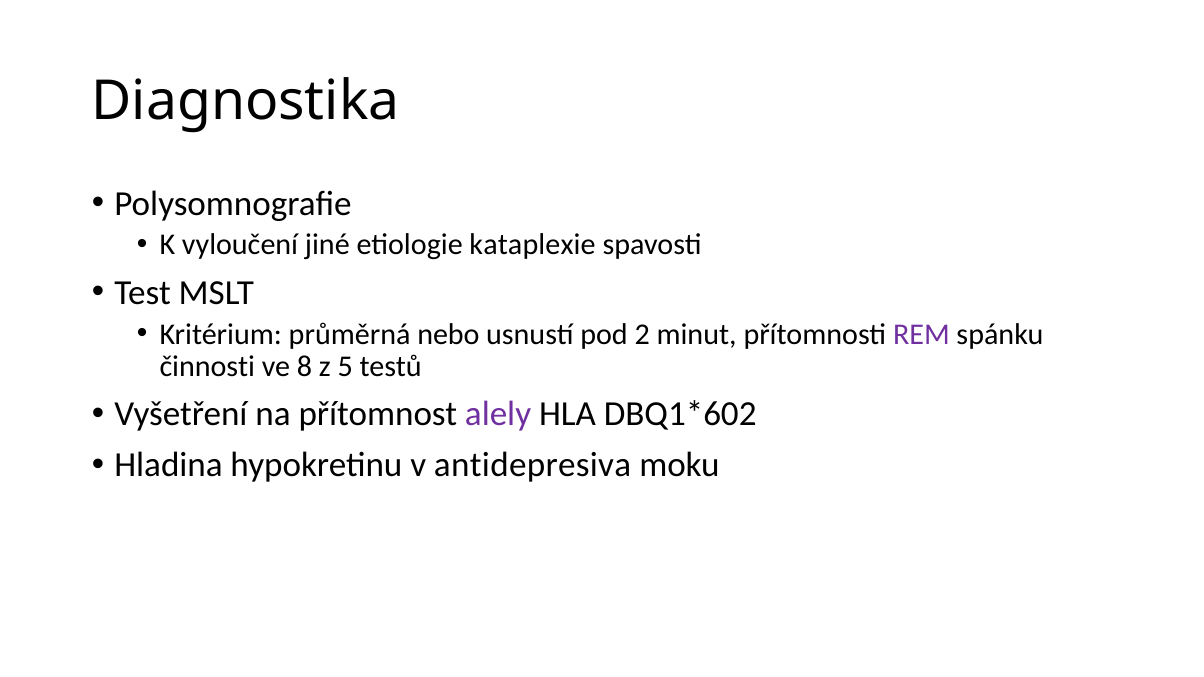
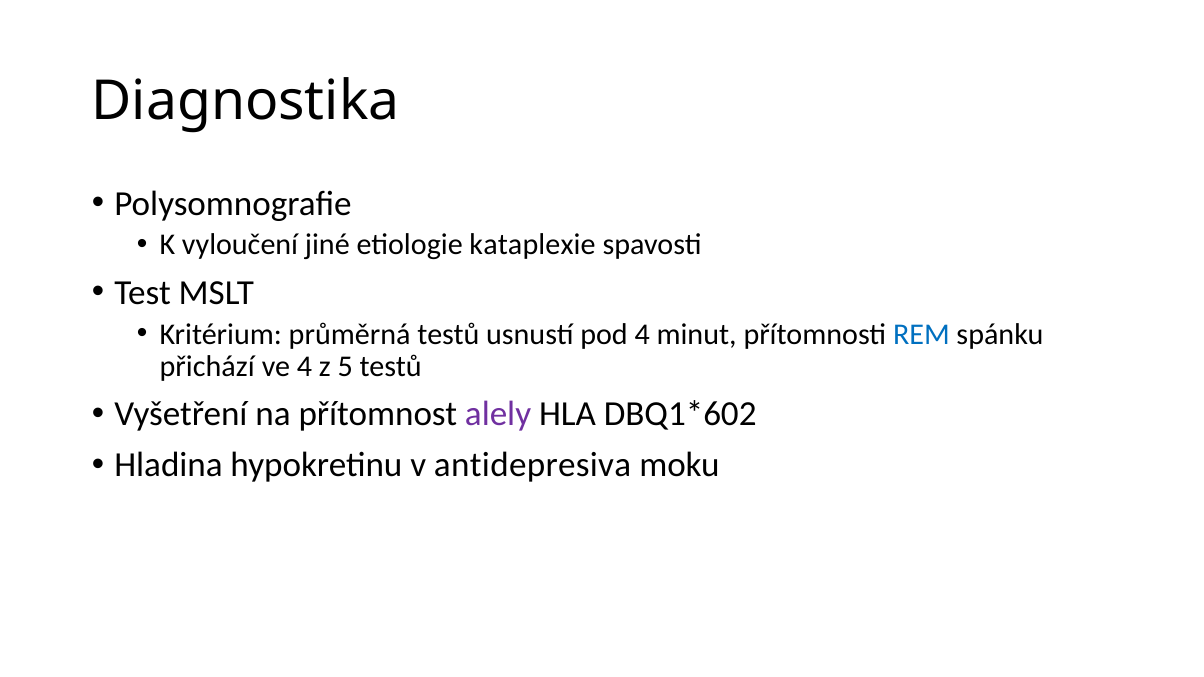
průměrná nebo: nebo -> testů
pod 2: 2 -> 4
REM colour: purple -> blue
činnosti: činnosti -> přichází
ve 8: 8 -> 4
